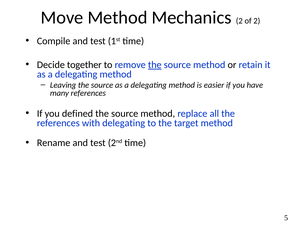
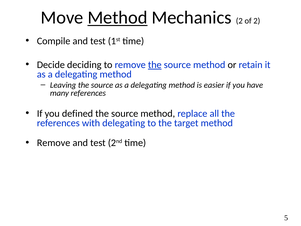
Method at (117, 18) underline: none -> present
together: together -> deciding
Rename at (54, 143): Rename -> Remove
